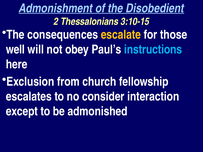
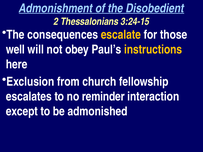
3:10-15: 3:10-15 -> 3:24-15
instructions colour: light blue -> yellow
consider: consider -> reminder
